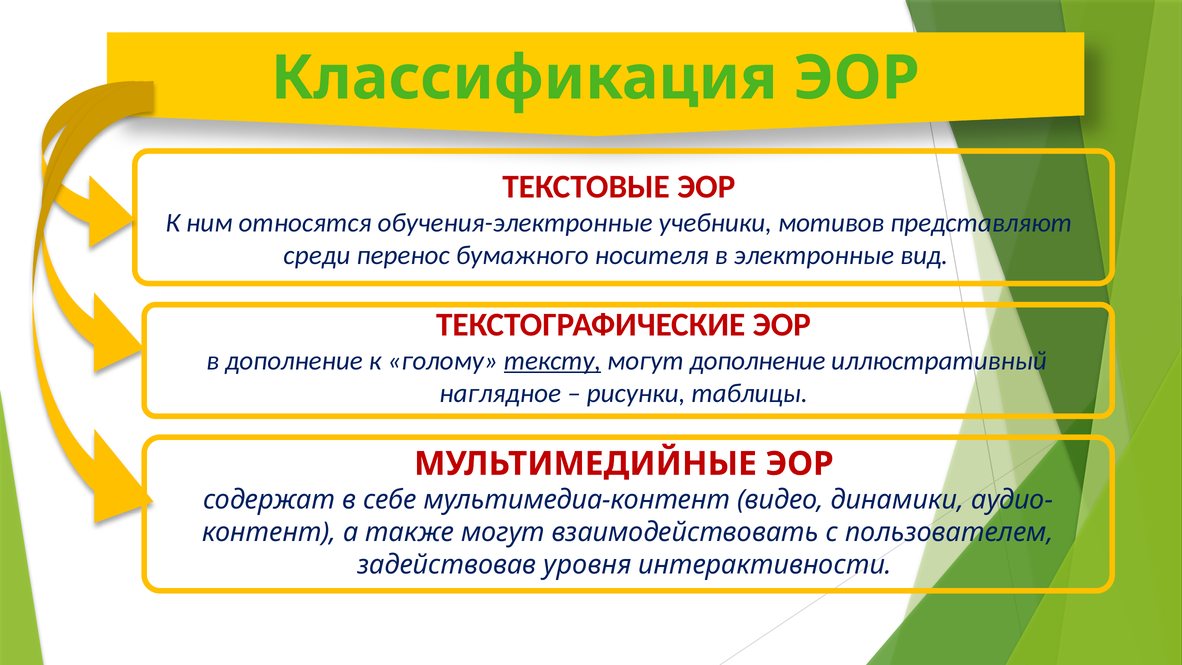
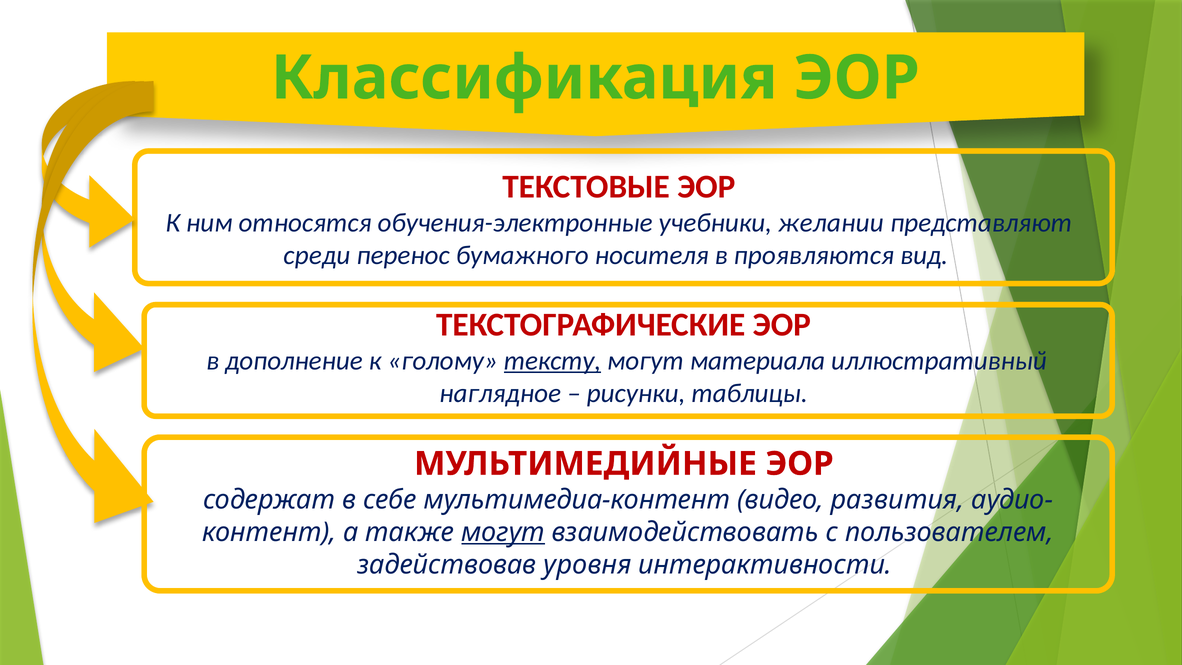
мотивов: мотивов -> желании
электронные: электронные -> проявляются
могут дополнение: дополнение -> материала
динамики: динамики -> развития
могут at (503, 532) underline: none -> present
